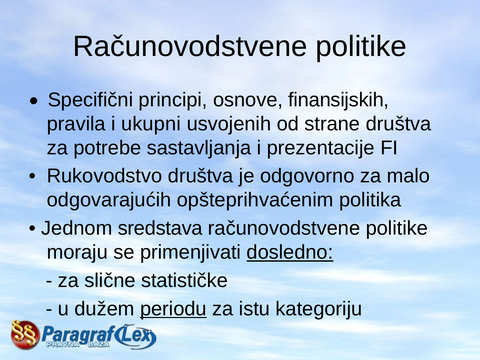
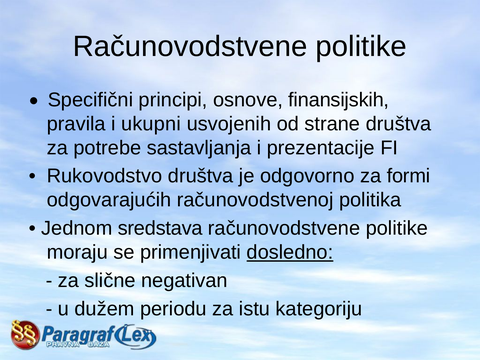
malo: malo -> formi
opšteprihvaćenim: opšteprihvaćenim -> računovodstvenoj
statističke: statističke -> negativan
periodu underline: present -> none
